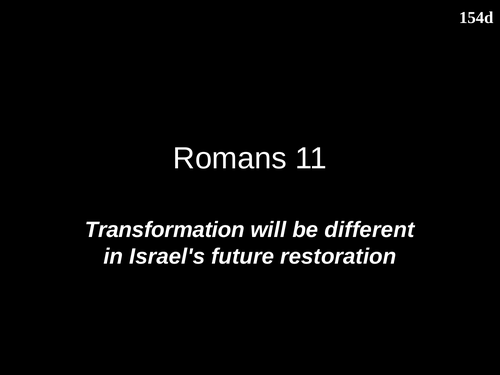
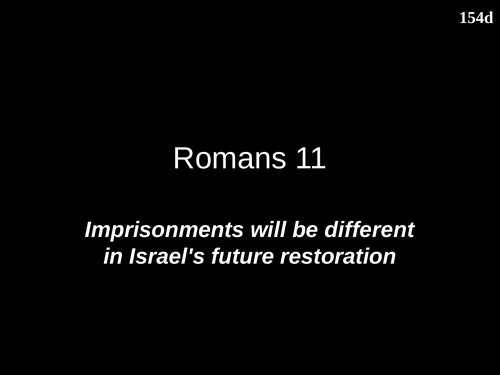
Transformation: Transformation -> Imprisonments
